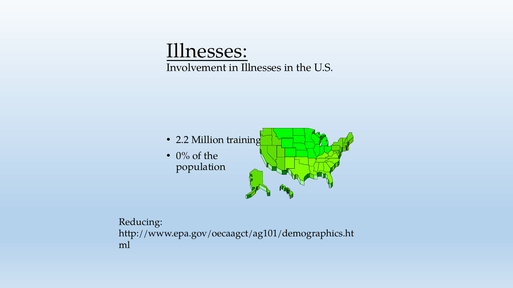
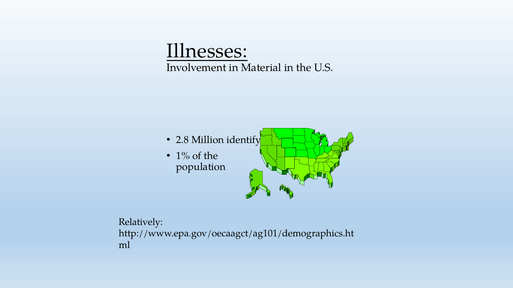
in Illnesses: Illnesses -> Material
2.2: 2.2 -> 2.8
training: training -> identify
0%: 0% -> 1%
Reducing: Reducing -> Relatively
